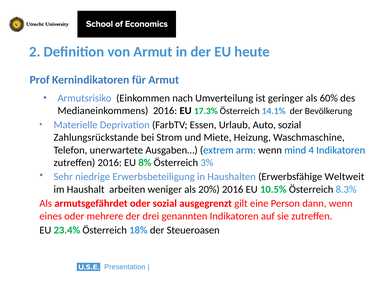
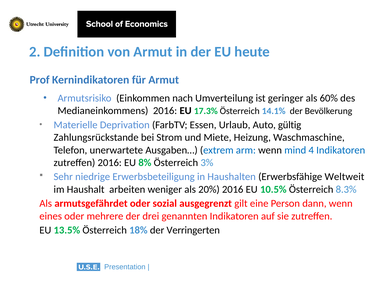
Auto sozial: sozial -> gültig
23.4%: 23.4% -> 13.5%
Steueroasen: Steueroasen -> Verringerten
